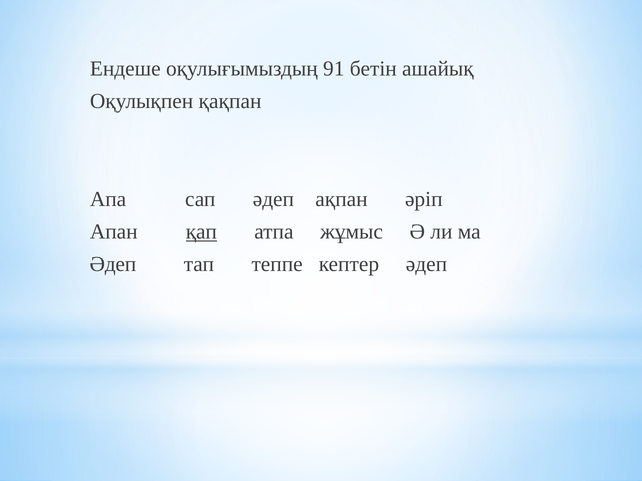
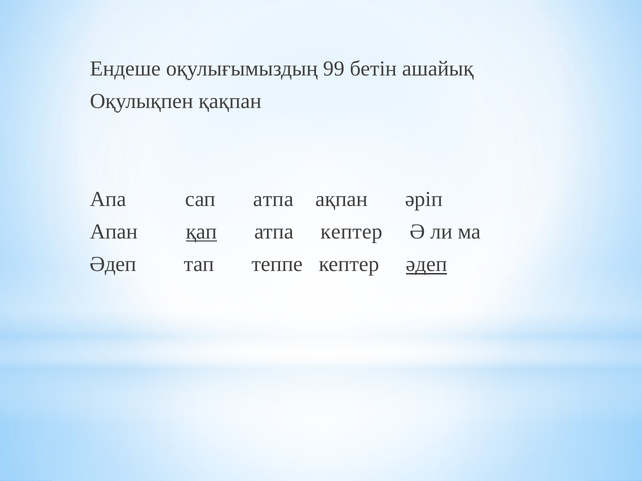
91: 91 -> 99
сап әдеп: әдеп -> атпа
атпа жұмыс: жұмыс -> кептер
әдеп at (426, 265) underline: none -> present
